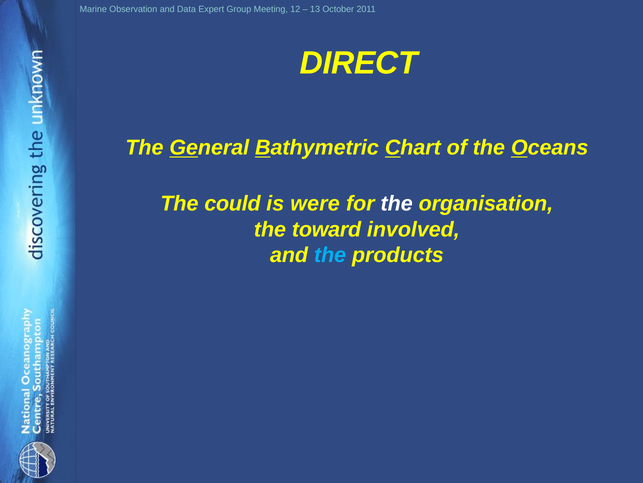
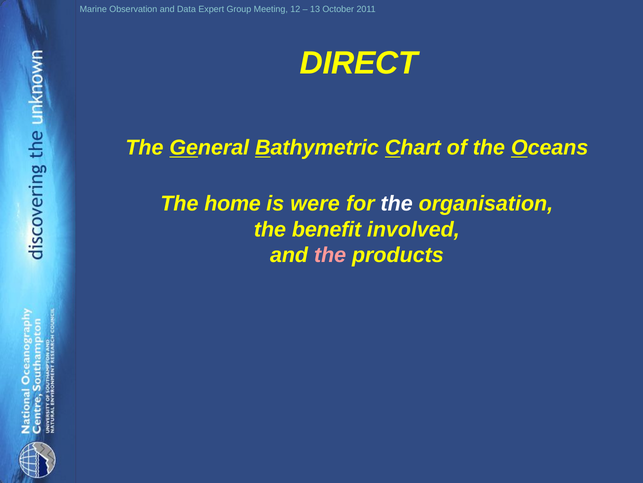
could: could -> home
toward: toward -> benefit
the at (330, 255) colour: light blue -> pink
